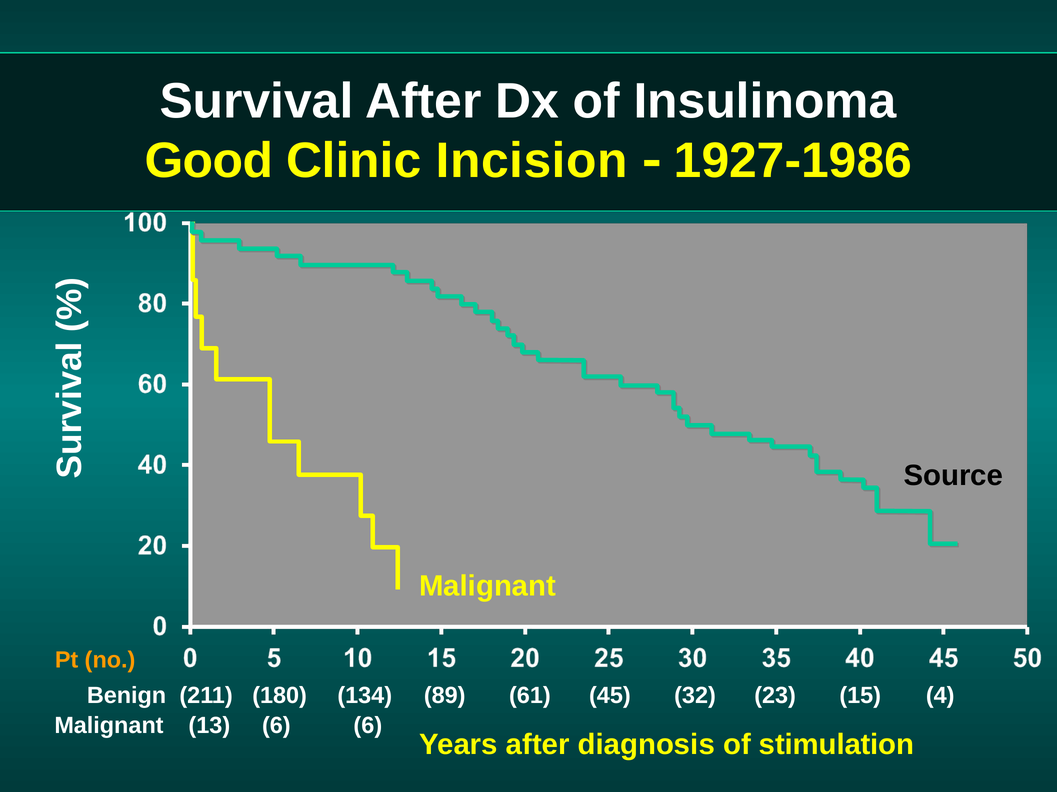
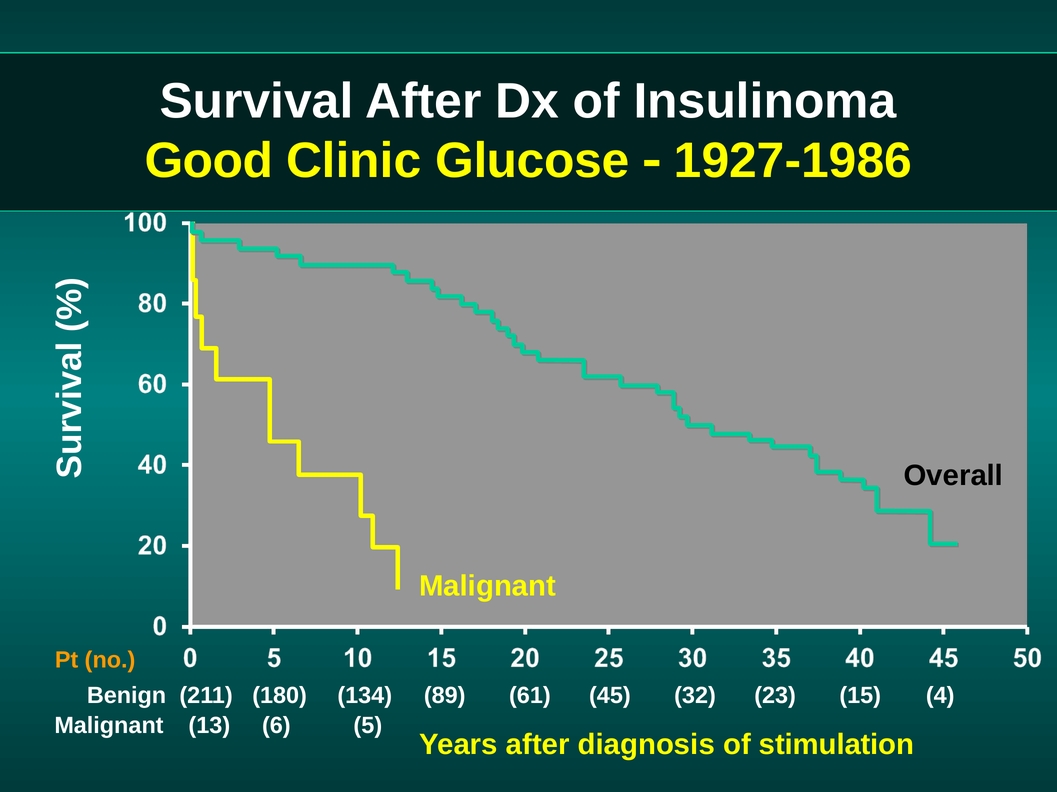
Incision: Incision -> Glucose
Source: Source -> Overall
6 6: 6 -> 5
